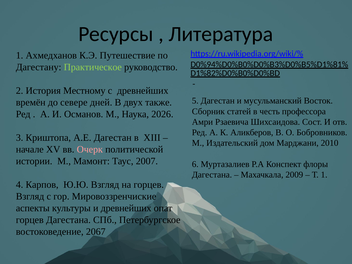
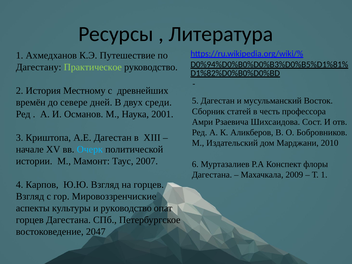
также: также -> среди
2026: 2026 -> 2001
Очерк colour: pink -> light blue
и древнейших: древнейших -> руководство
2067: 2067 -> 2047
